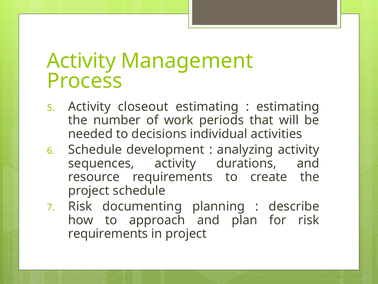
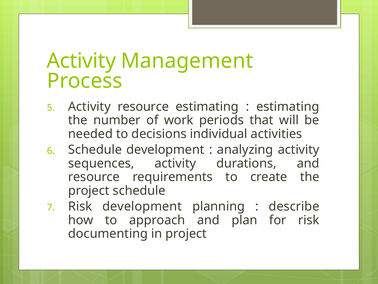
Activity closeout: closeout -> resource
Risk documenting: documenting -> development
requirements at (108, 233): requirements -> documenting
